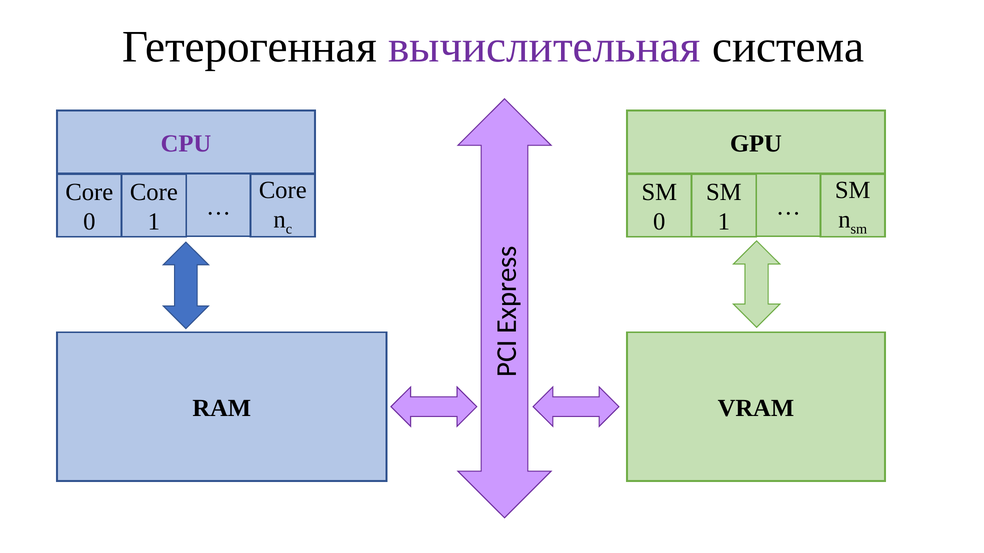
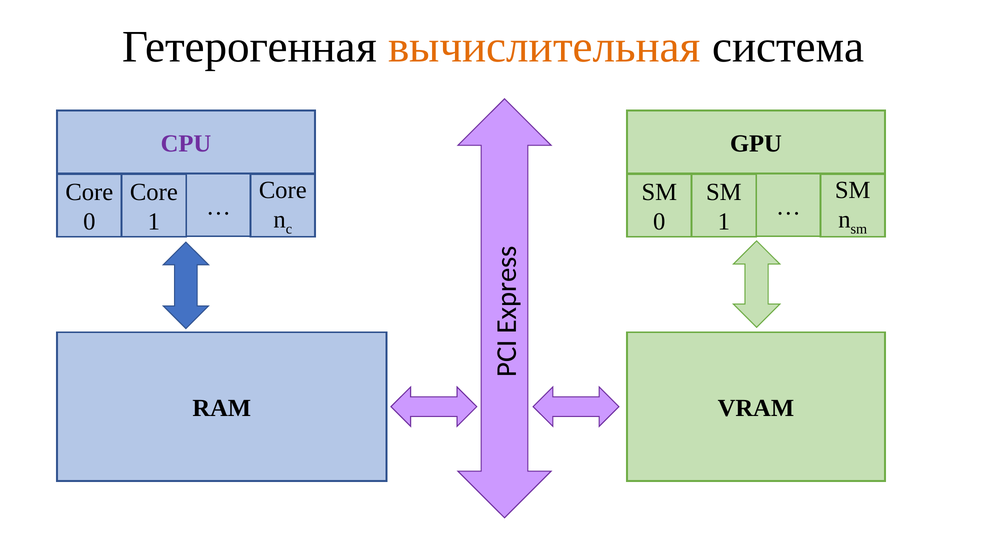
вычислительная colour: purple -> orange
